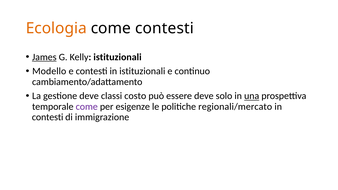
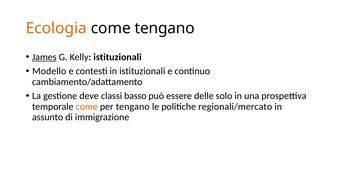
come contesti: contesti -> tengano
costo: costo -> basso
essere deve: deve -> delle
una underline: present -> none
come at (87, 107) colour: purple -> orange
per esigenze: esigenze -> tengano
contesti at (48, 117): contesti -> assunto
